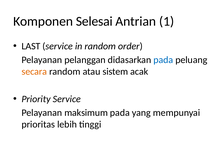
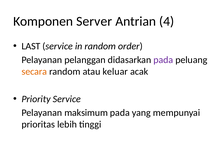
Selesai: Selesai -> Server
1: 1 -> 4
pada at (163, 60) colour: blue -> purple
sistem: sistem -> keluar
